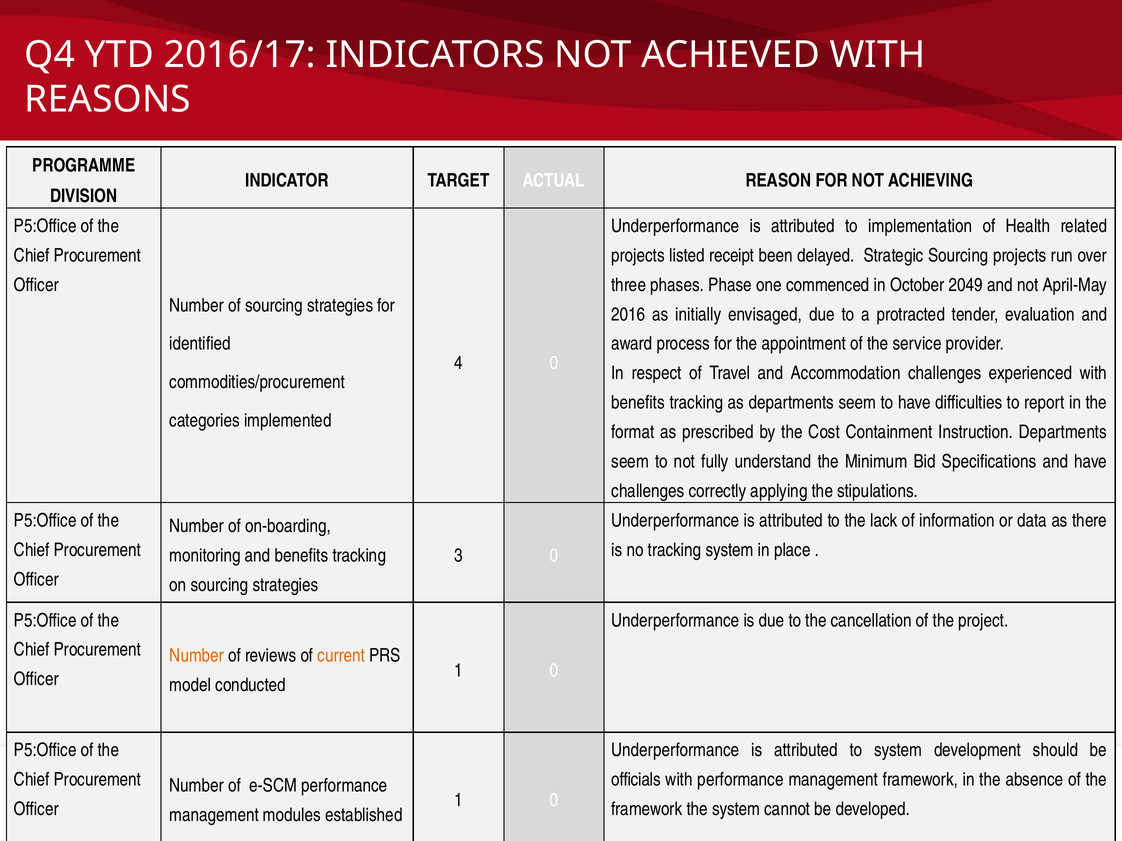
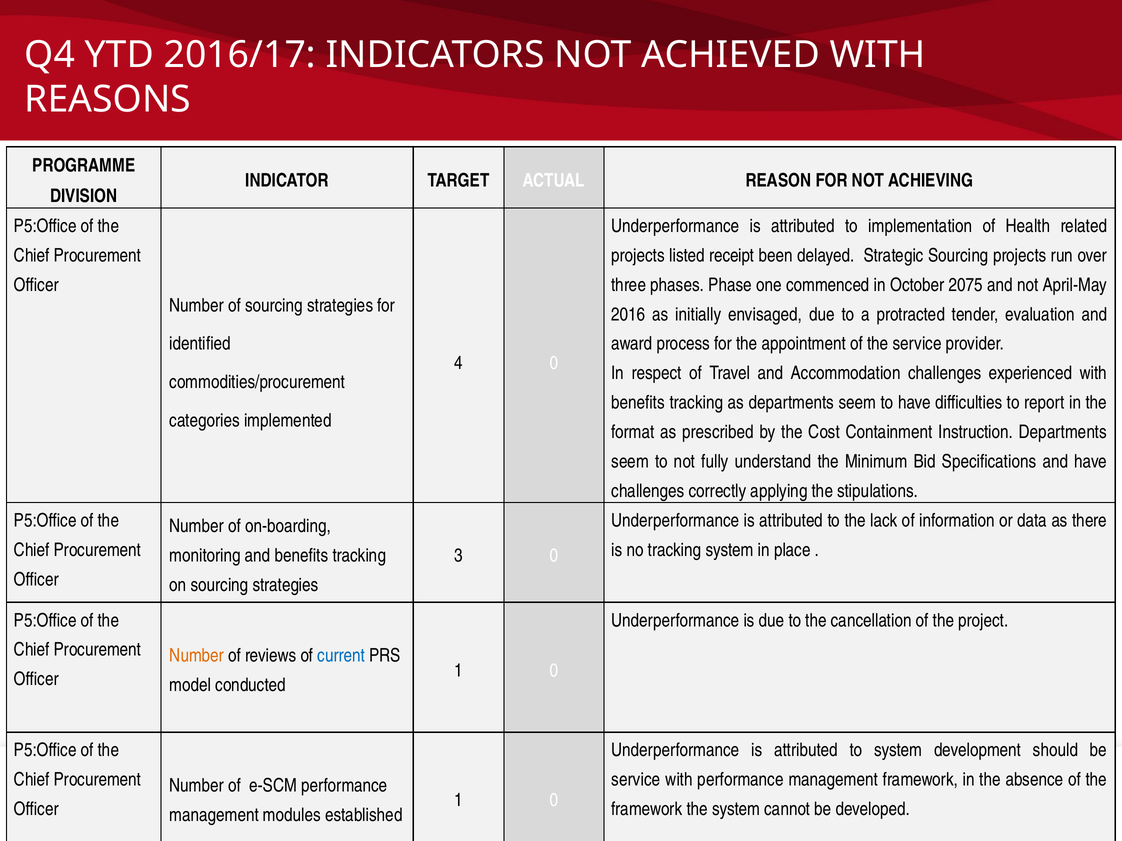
2049: 2049 -> 2075
current colour: orange -> blue
officials at (636, 780): officials -> service
